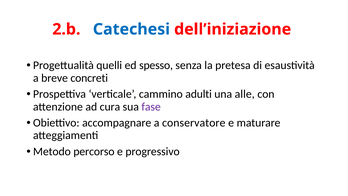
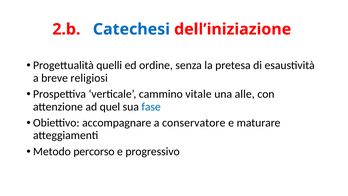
spesso: spesso -> ordine
concreti: concreti -> religiosi
adulti: adulti -> vitale
cura: cura -> quel
fase colour: purple -> blue
